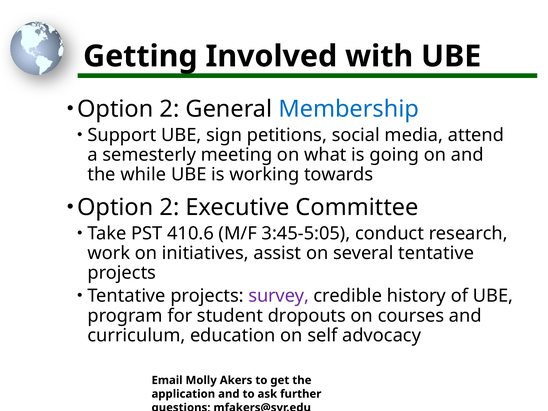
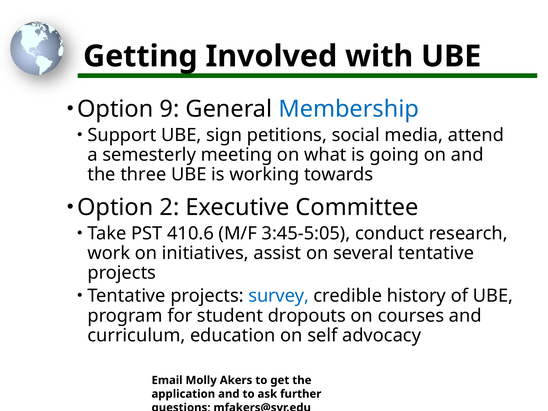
2 at (169, 109): 2 -> 9
while: while -> three
survey colour: purple -> blue
